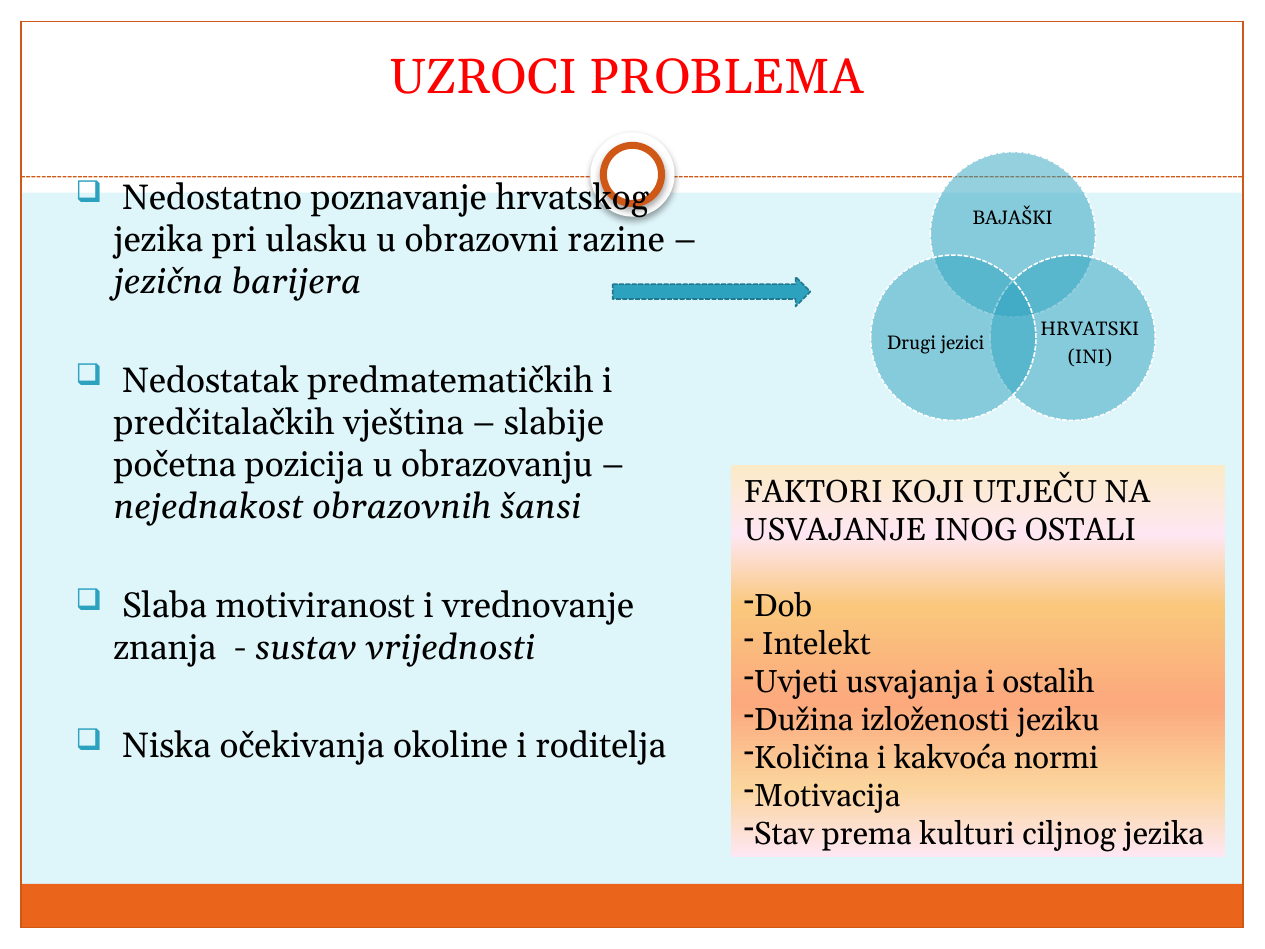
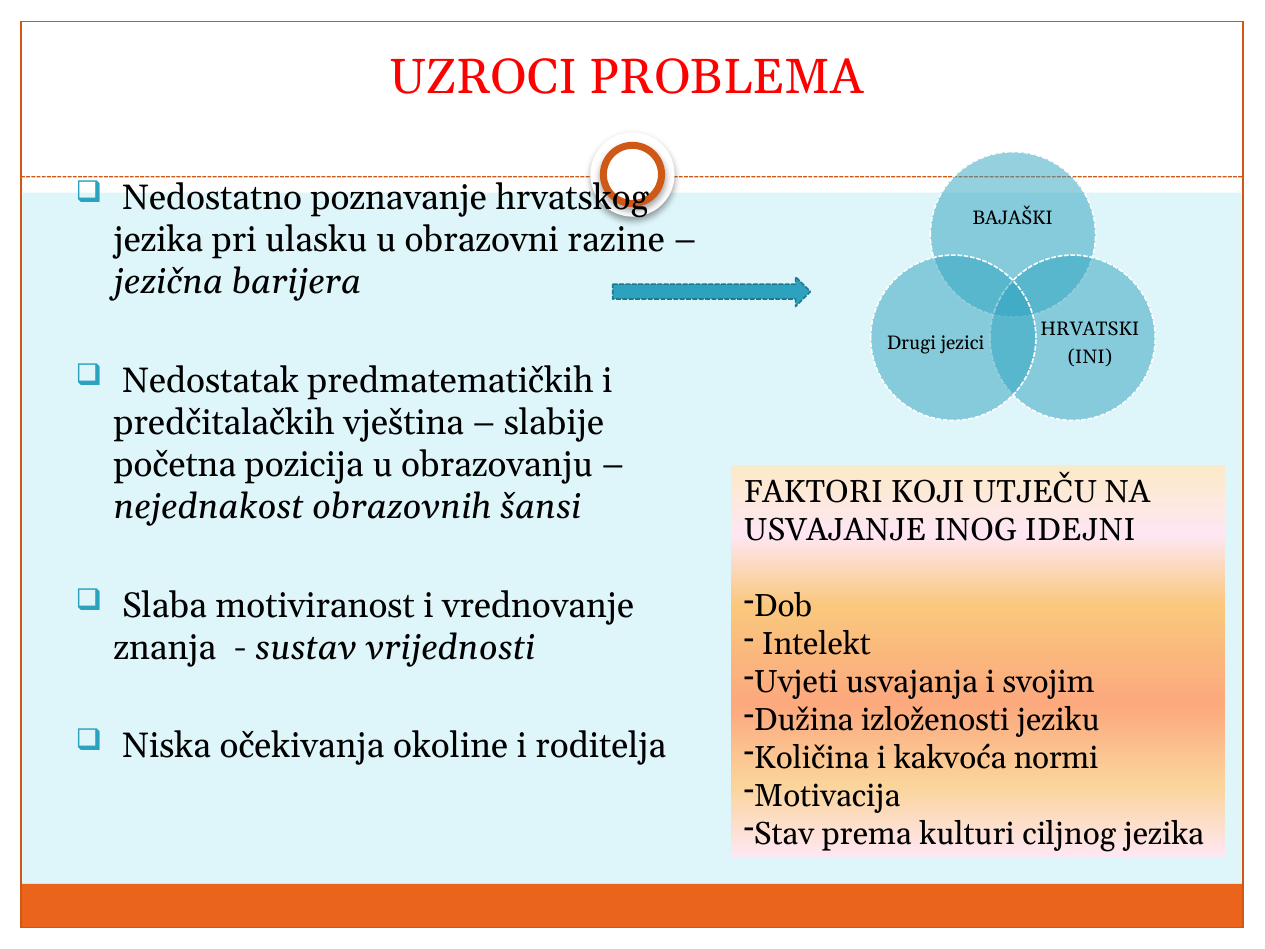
OSTALI: OSTALI -> IDEJNI
ostalih: ostalih -> svojim
